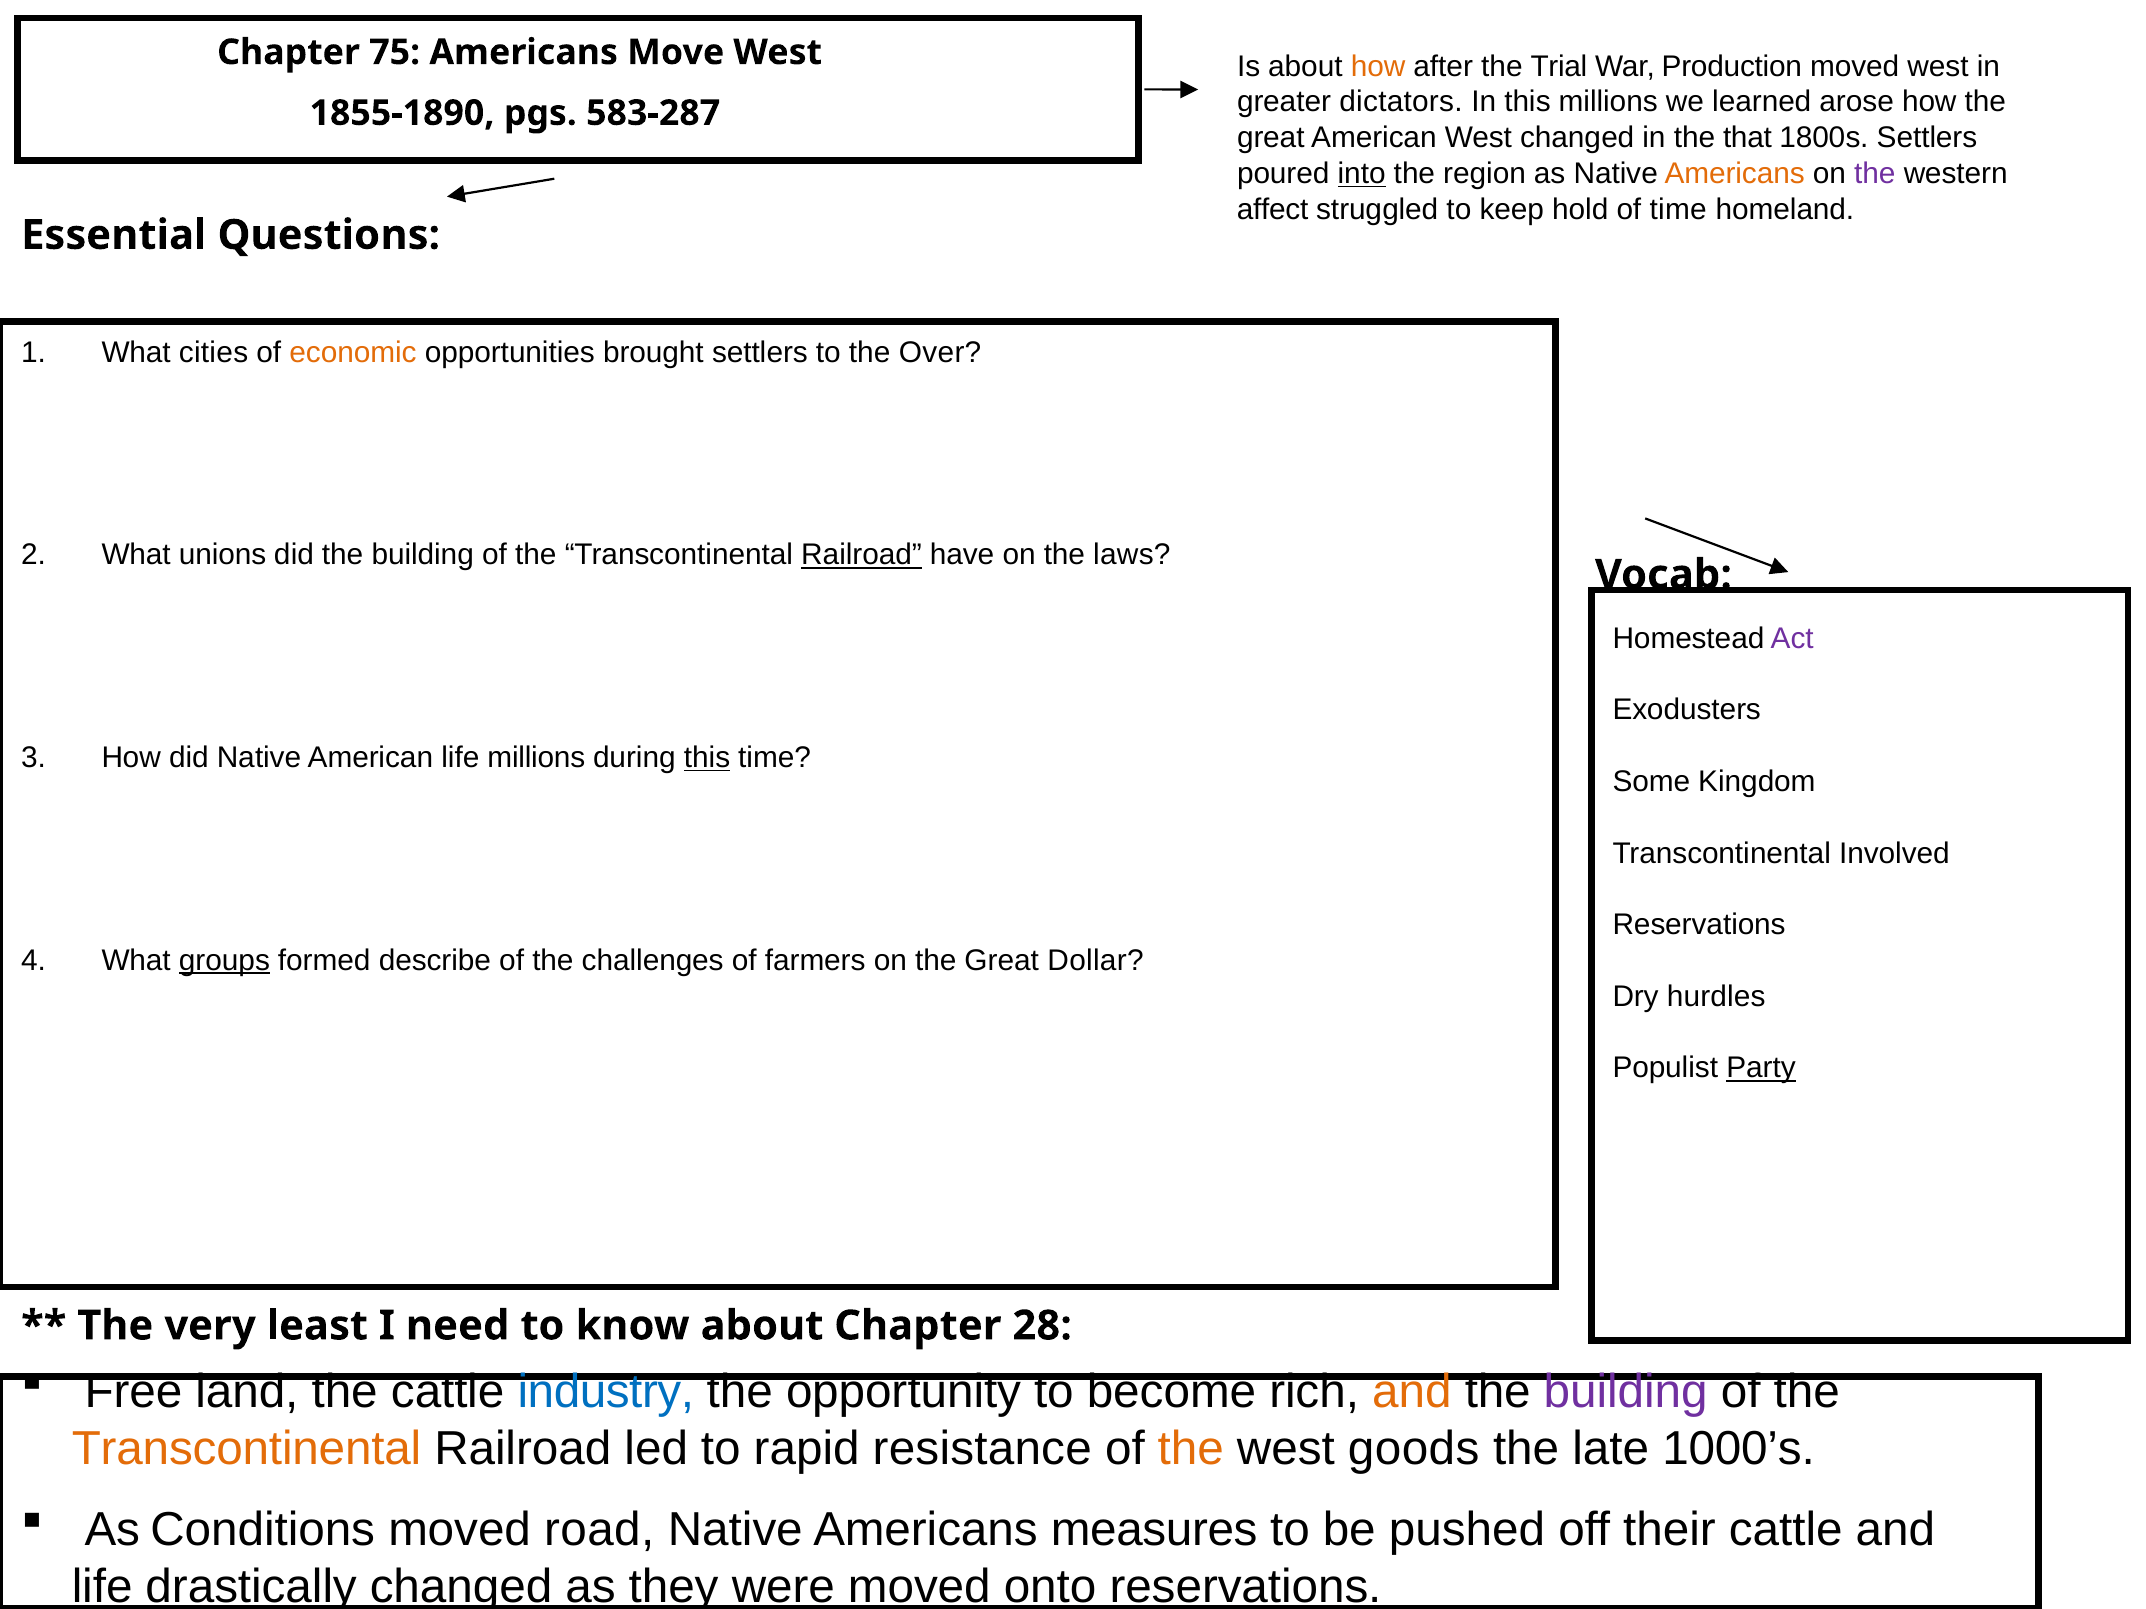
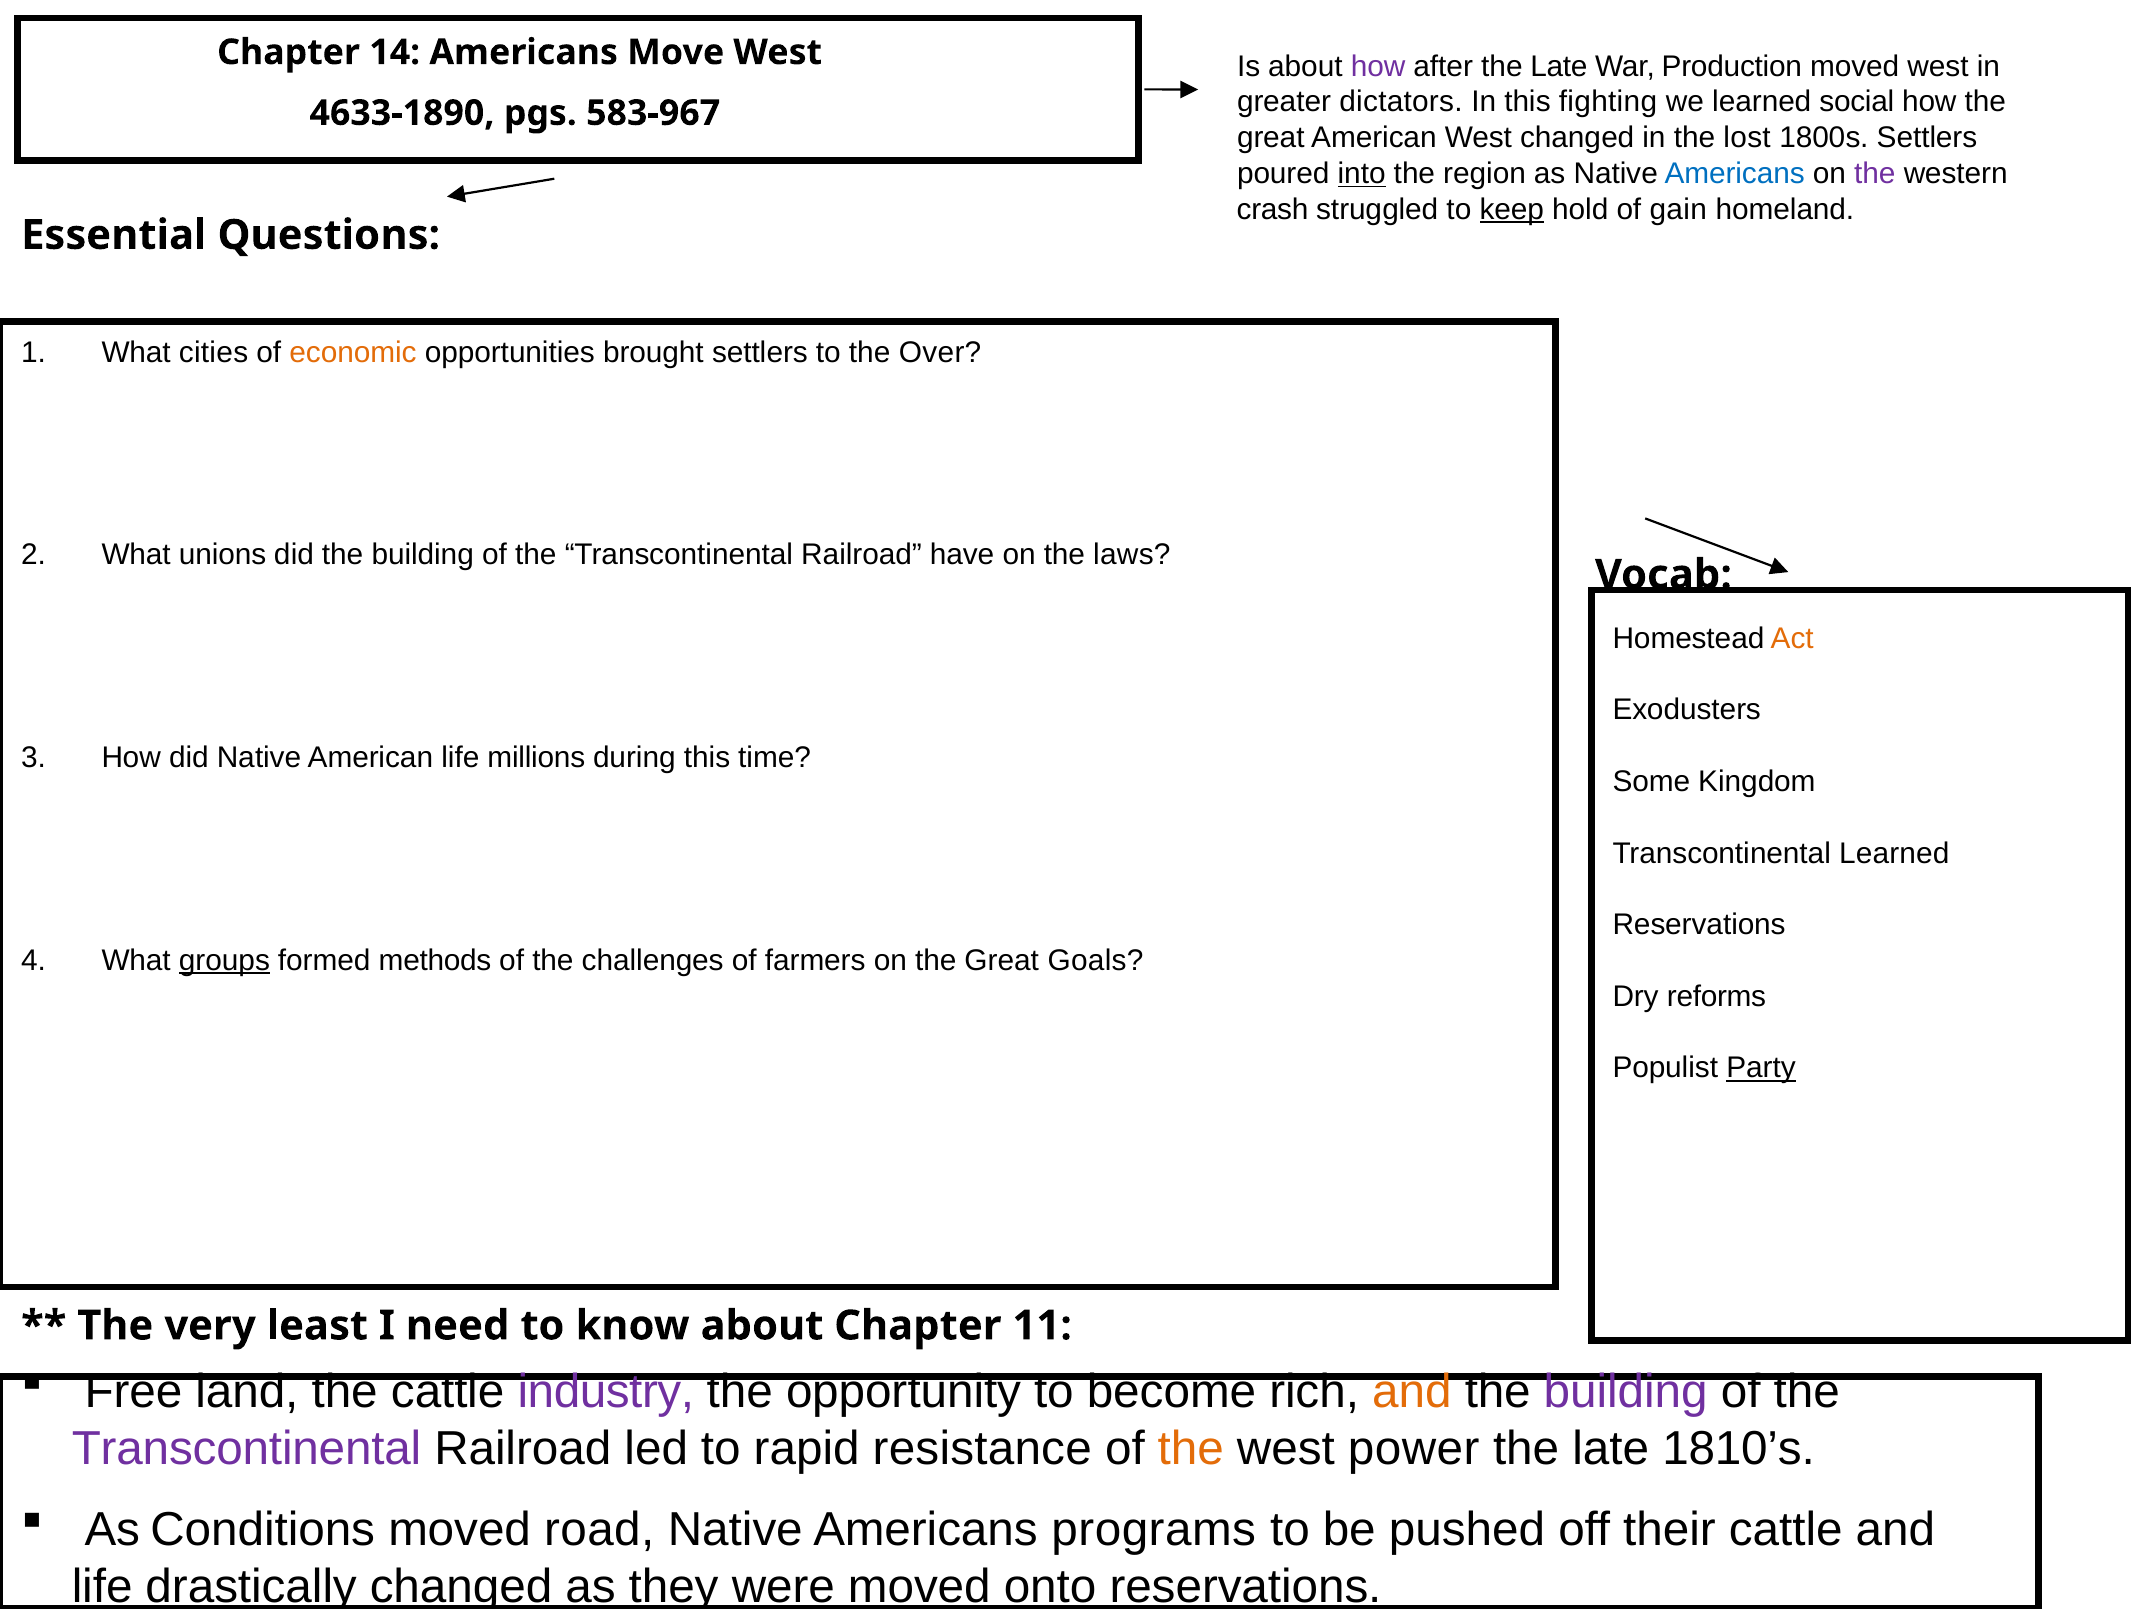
75: 75 -> 14
how at (1378, 66) colour: orange -> purple
after the Trial: Trial -> Late
this millions: millions -> fighting
arose: arose -> social
1855-1890: 1855-1890 -> 4633-1890
583-287: 583-287 -> 583-967
that: that -> lost
Americans at (1735, 174) colour: orange -> blue
affect: affect -> crash
keep underline: none -> present
of time: time -> gain
Railroad at (862, 555) underline: present -> none
Act colour: purple -> orange
this at (707, 758) underline: present -> none
Transcontinental Involved: Involved -> Learned
describe: describe -> methods
Dollar: Dollar -> Goals
hurdles: hurdles -> reforms
28: 28 -> 11
industry colour: blue -> purple
Transcontinental at (247, 1449) colour: orange -> purple
goods: goods -> power
1000’s: 1000’s -> 1810’s
measures: measures -> programs
